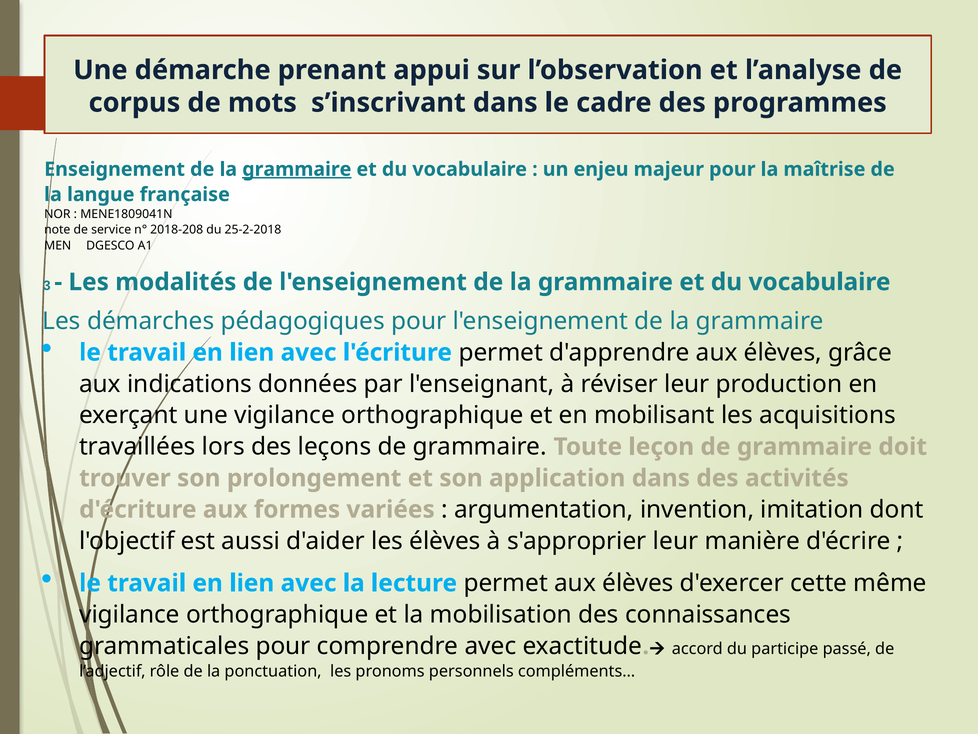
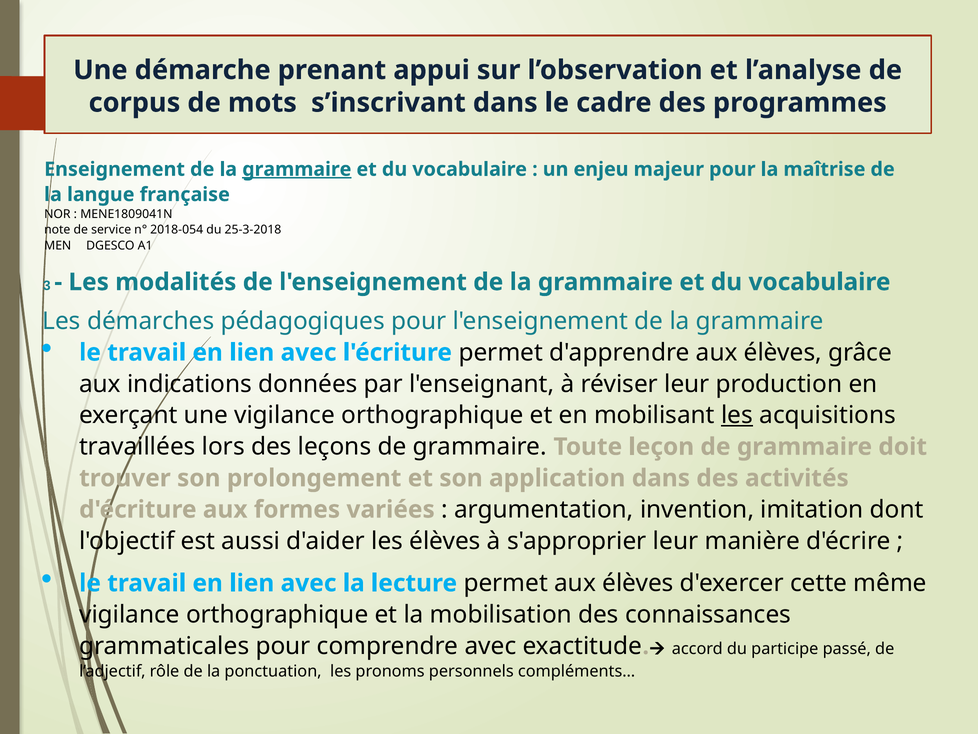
2018-208: 2018-208 -> 2018-054
25-2-2018: 25-2-2018 -> 25-3-2018
les at (737, 415) underline: none -> present
